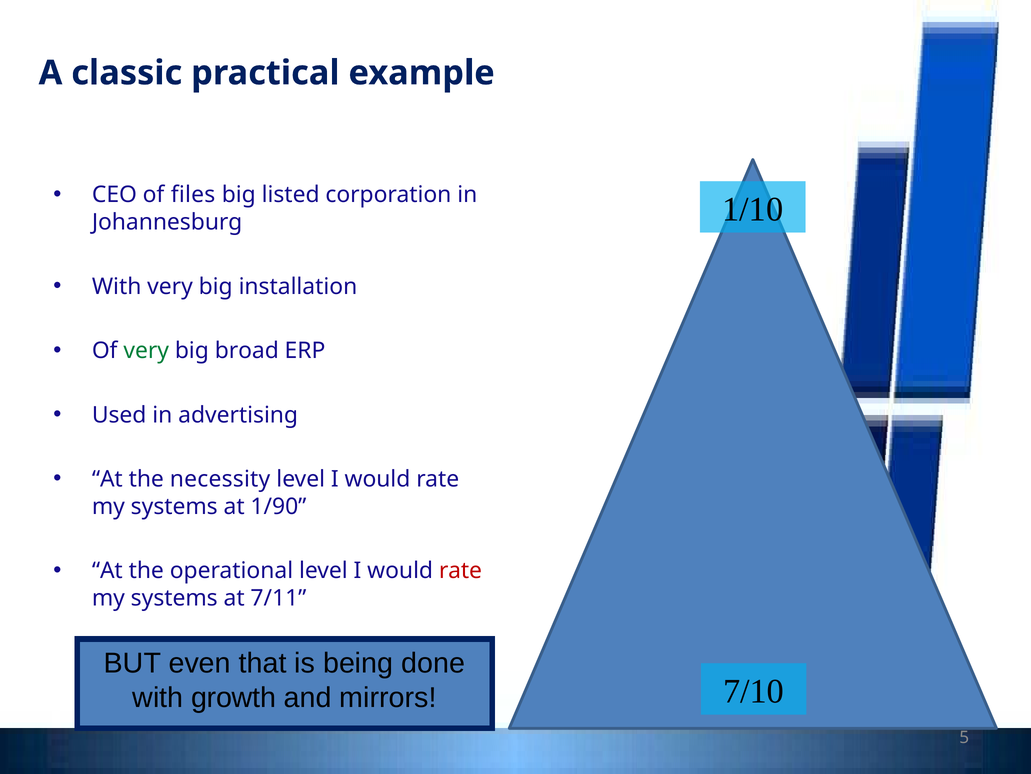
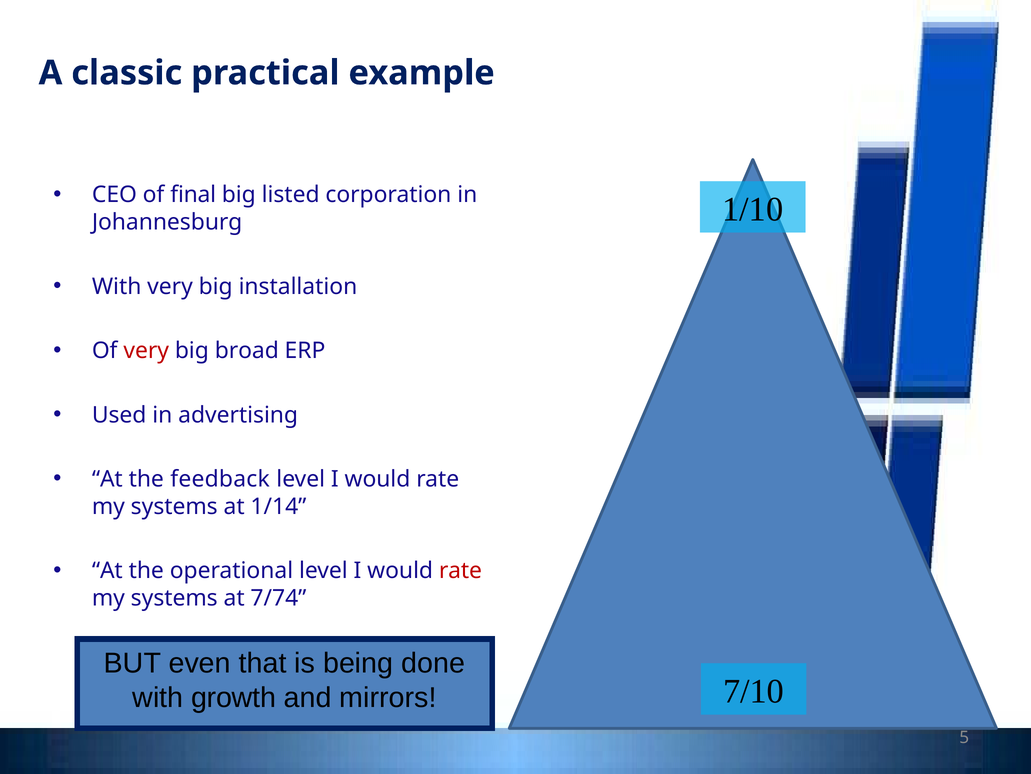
files: files -> final
very at (146, 350) colour: green -> red
necessity: necessity -> feedback
1/90: 1/90 -> 1/14
7/11: 7/11 -> 7/74
